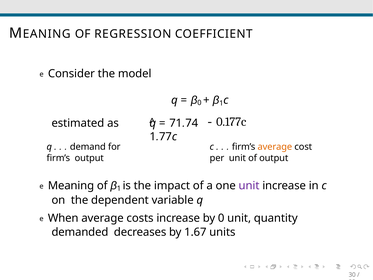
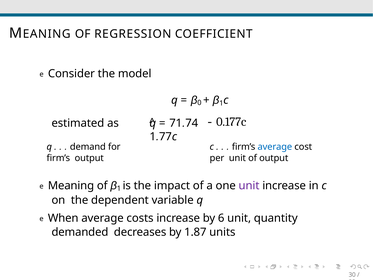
average at (275, 147) colour: orange -> blue
by 0: 0 -> 6
1.67: 1.67 -> 1.87
